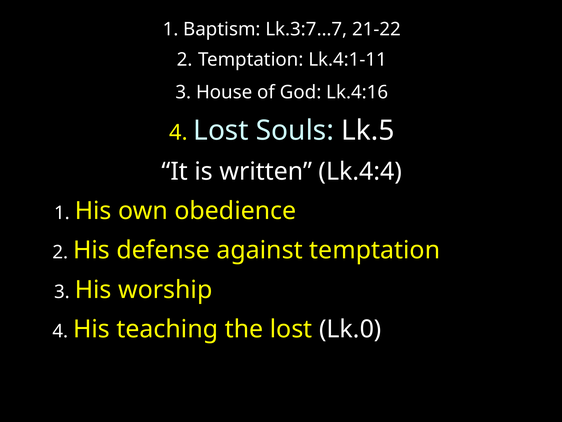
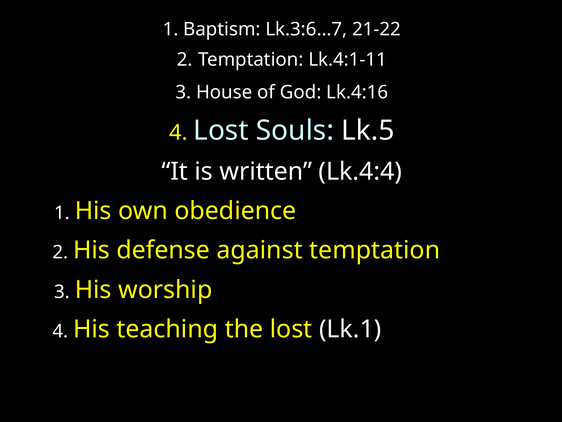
Lk.3:7…7: Lk.3:7…7 -> Lk.3:6…7
Lk.0: Lk.0 -> Lk.1
